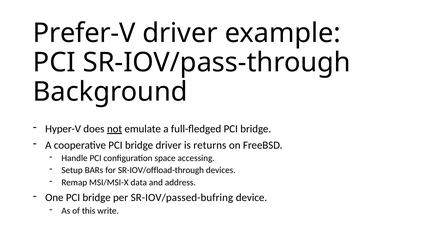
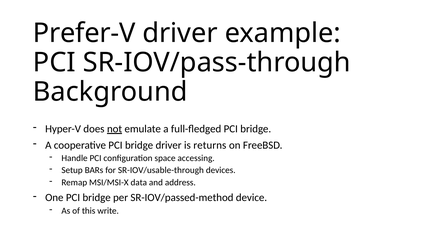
SR-IOV/offload-through: SR-IOV/offload-through -> SR-IOV/usable-through
SR-IOV/passed-bufring: SR-IOV/passed-bufring -> SR-IOV/passed-method
